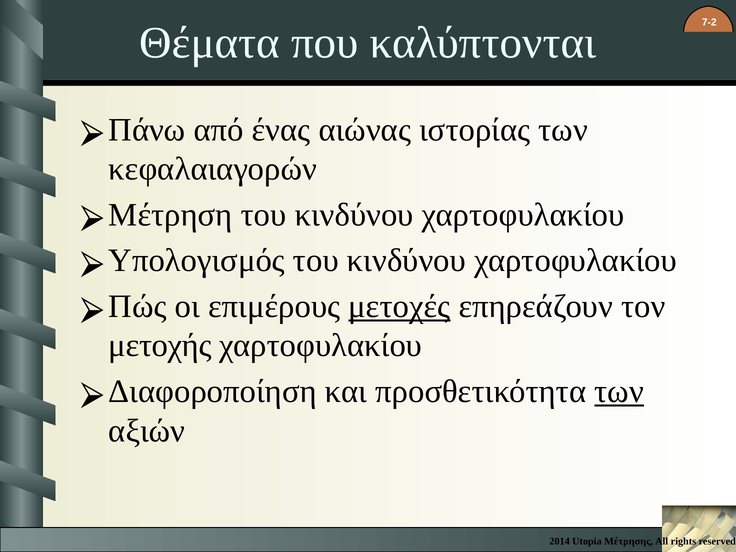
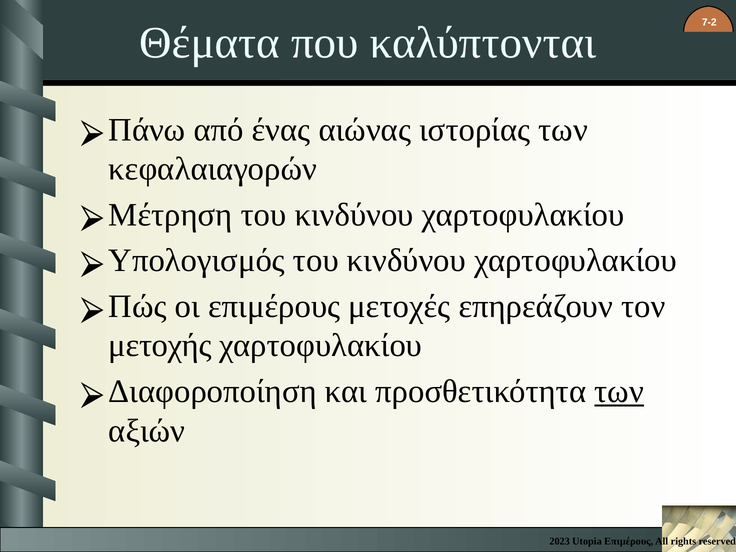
μετοχές underline: present -> none
2014: 2014 -> 2023
Utopia Μέτρησης: Μέτρησης -> Επιμέρους
